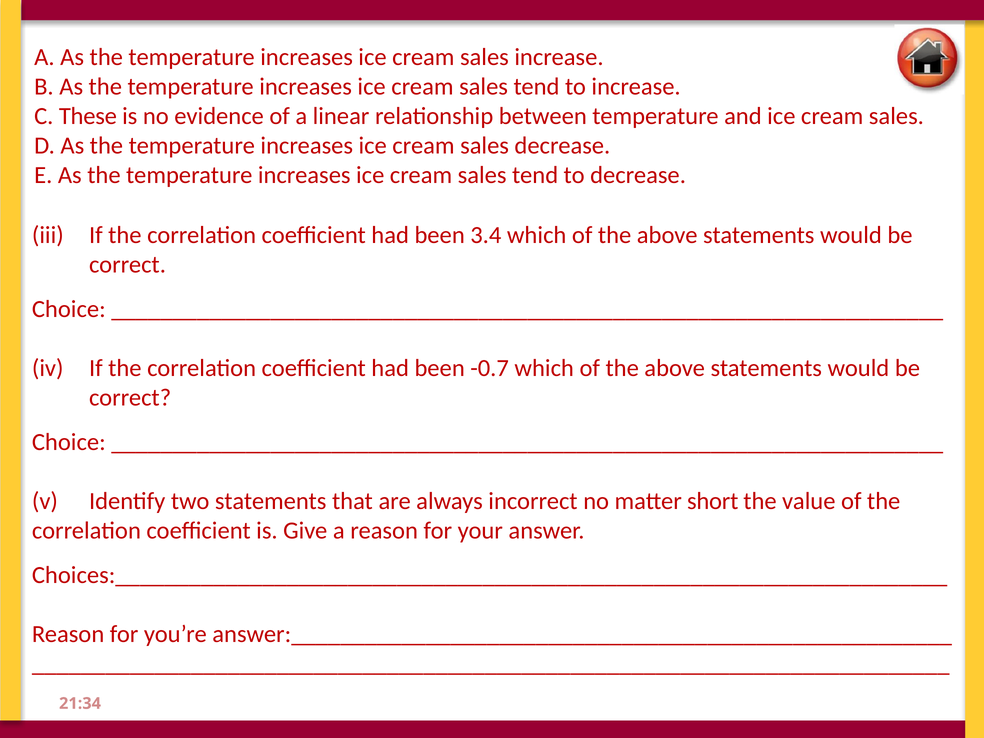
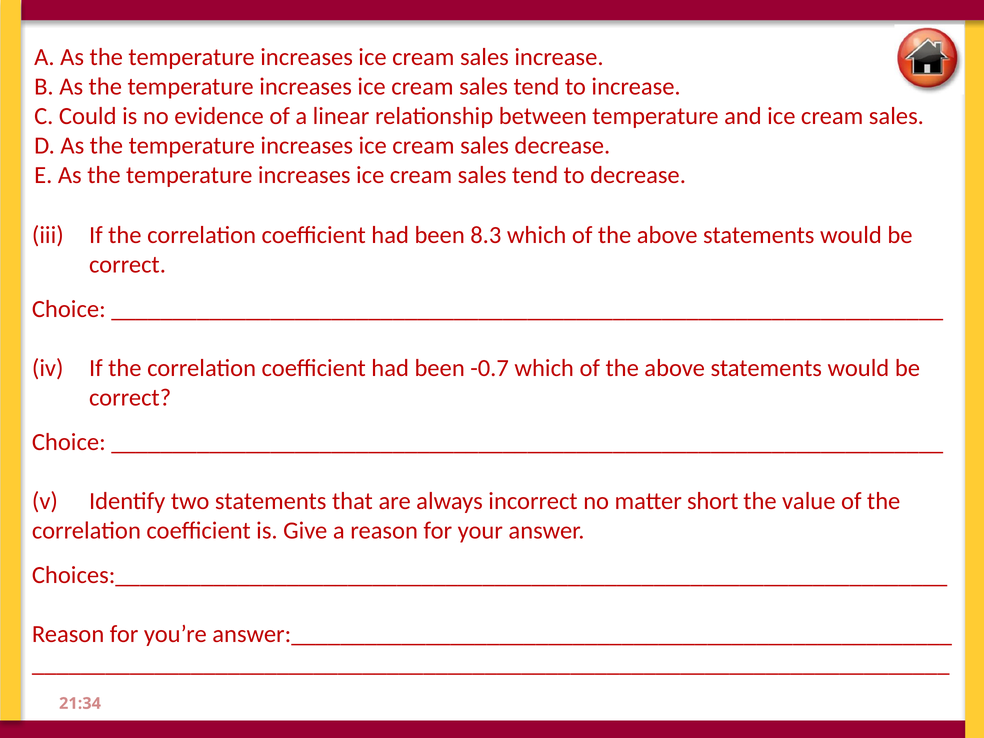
These: These -> Could
3.4: 3.4 -> 8.3
